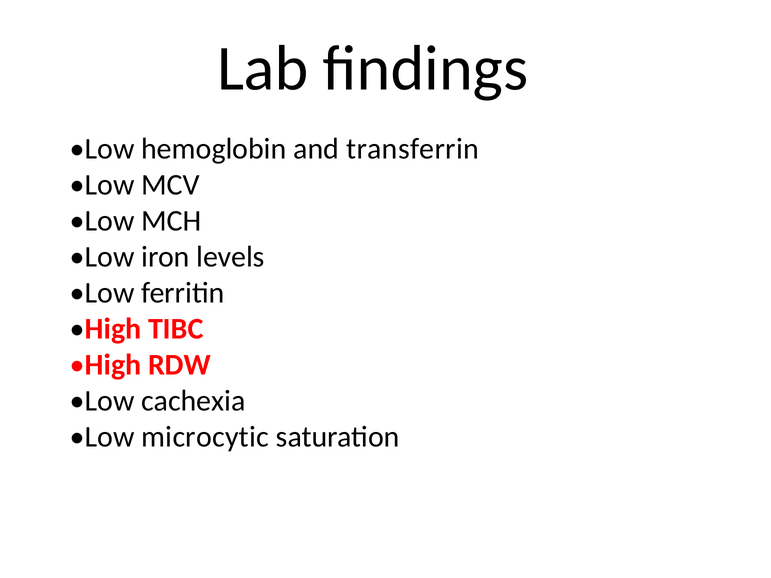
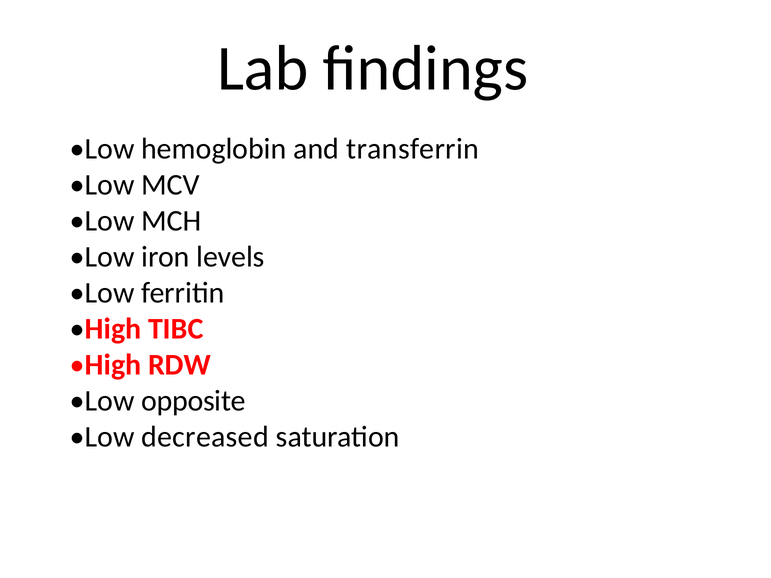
cachexia: cachexia -> opposite
microcytic: microcytic -> decreased
